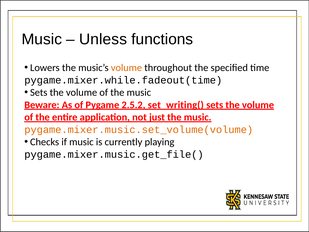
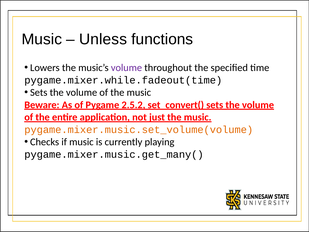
volume at (126, 68) colour: orange -> purple
set_writing(: set_writing( -> set_convert(
pygame.mixer.music.get_file(: pygame.mixer.music.get_file( -> pygame.mixer.music.get_many(
